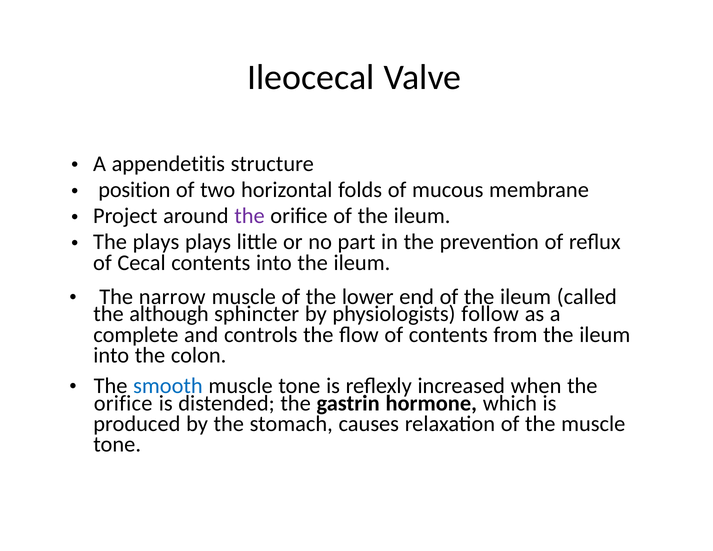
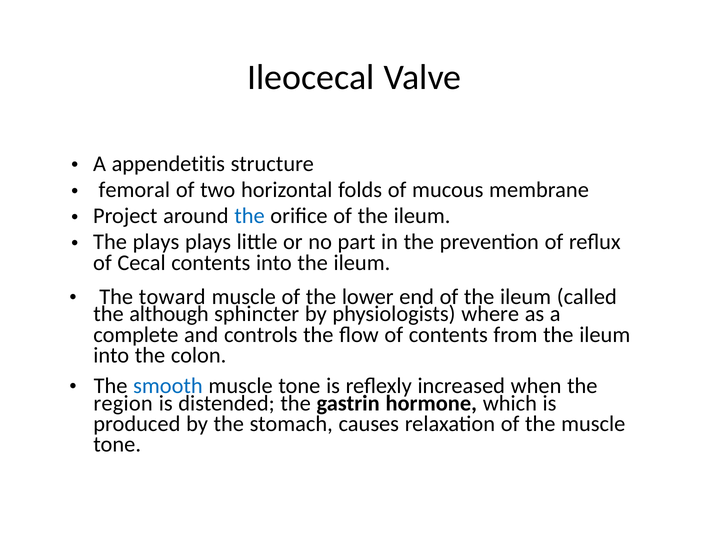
position: position -> femoral
the at (249, 216) colour: purple -> blue
narrow: narrow -> toward
follow: follow -> where
orifice at (123, 403): orifice -> region
